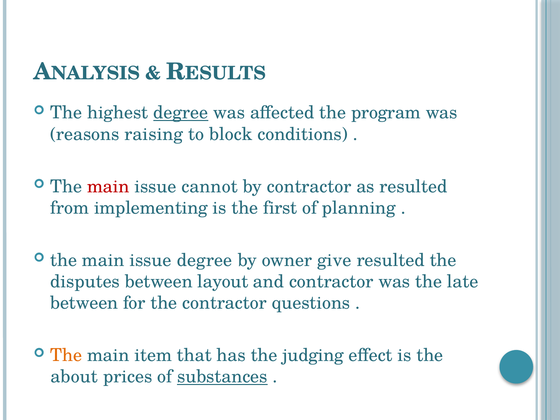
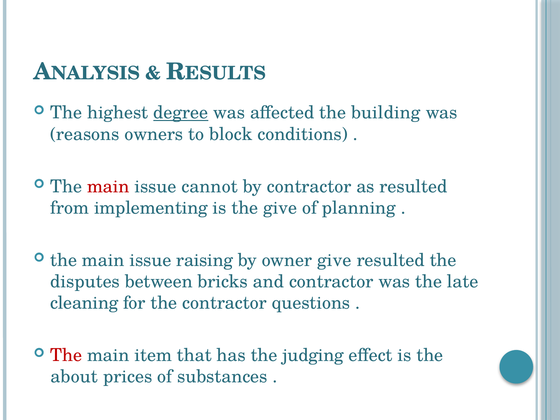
program: program -> building
raising: raising -> owners
the first: first -> give
issue degree: degree -> raising
layout: layout -> bricks
between at (84, 303): between -> cleaning
The at (66, 355) colour: orange -> red
substances underline: present -> none
